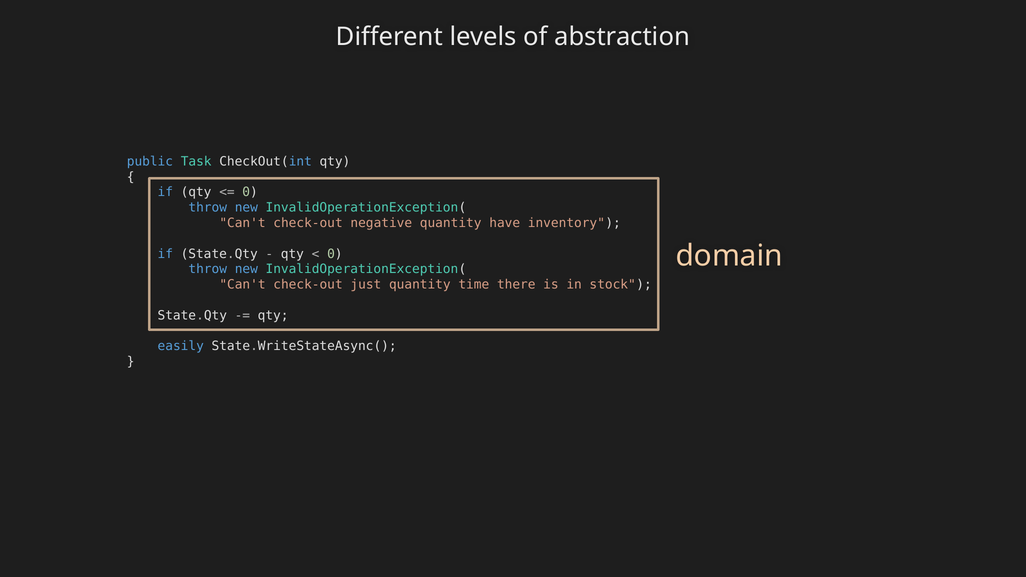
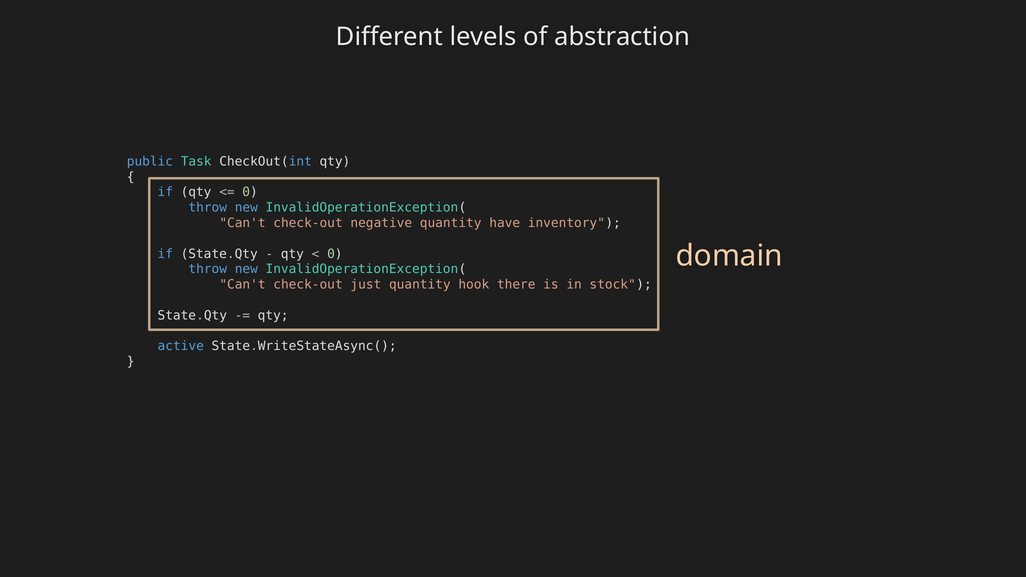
time: time -> hook
easily: easily -> active
